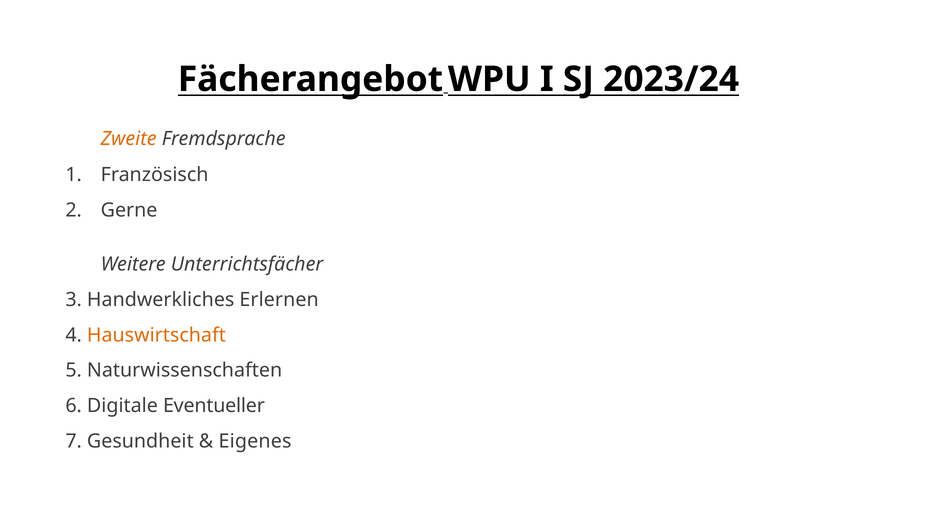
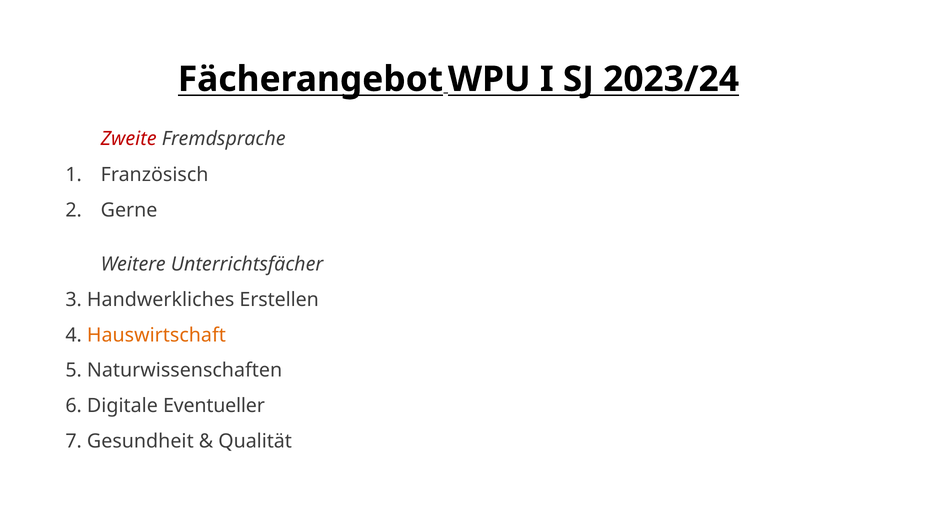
Zweite colour: orange -> red
Erlernen: Erlernen -> Erstellen
Eigenes: Eigenes -> Qualität
